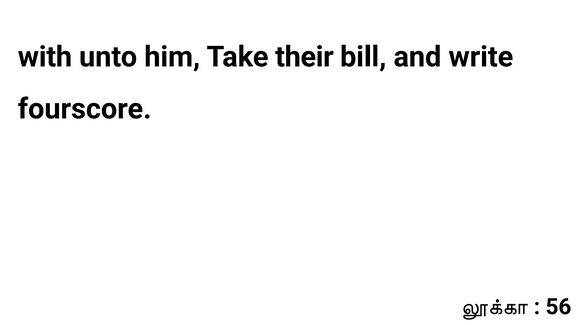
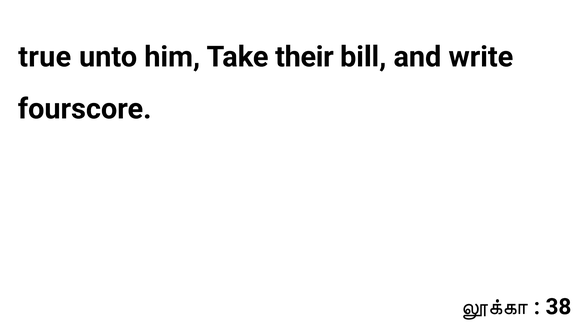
with: with -> true
56: 56 -> 38
